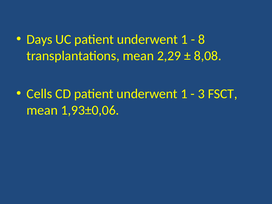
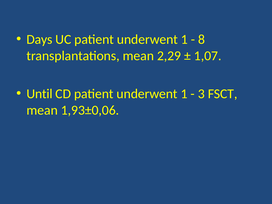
8,08: 8,08 -> 1,07
Cells: Cells -> Until
